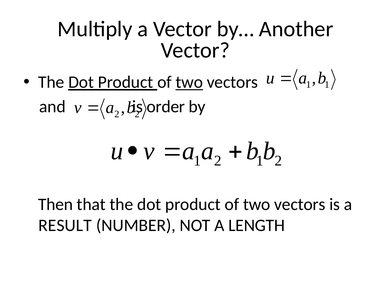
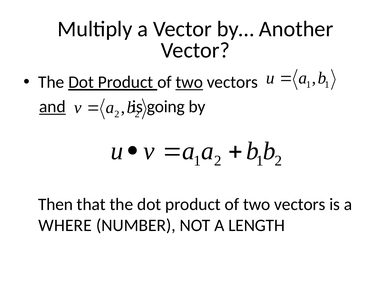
and underline: none -> present
order: order -> going
RESULT: RESULT -> WHERE
